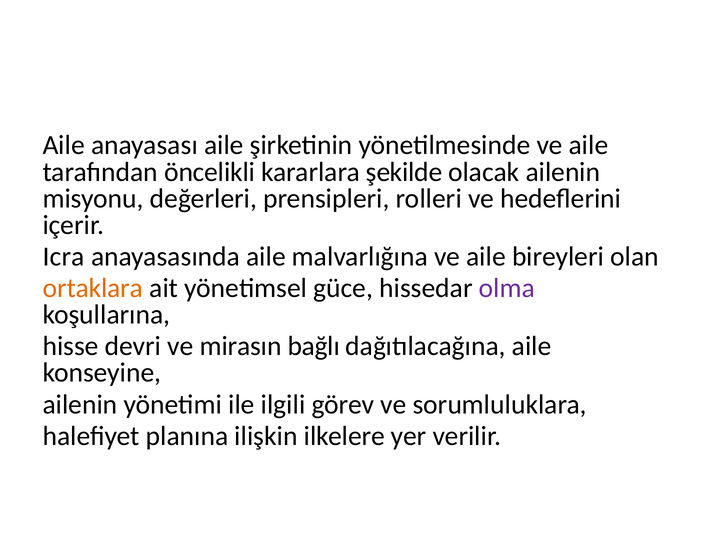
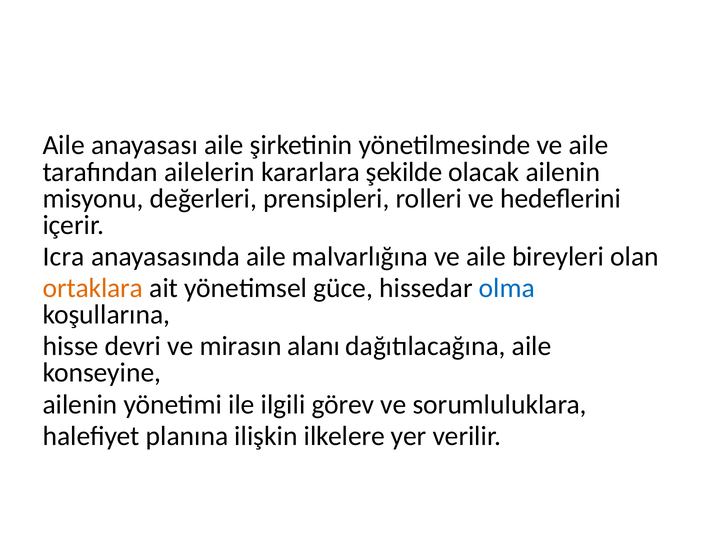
öncelikli: öncelikli -> ailelerin
olma colour: purple -> blue
bağlı: bağlı -> alanı
